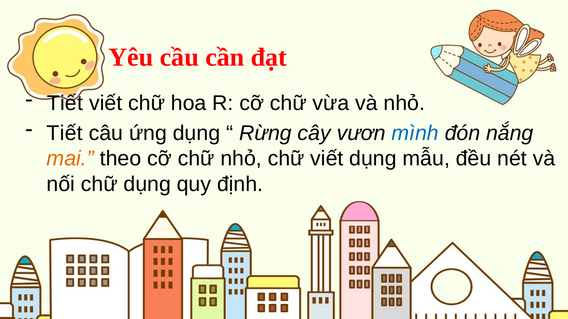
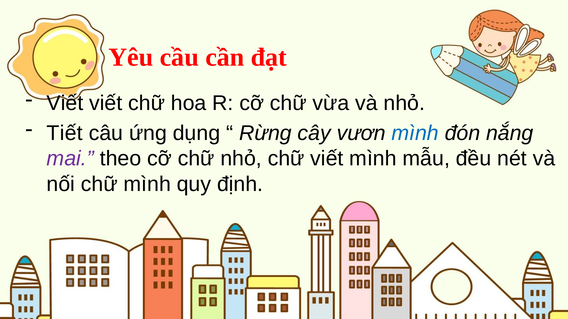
Tiết at (65, 103): Tiết -> Viết
mai colour: orange -> purple
viết dụng: dụng -> mình
chữ dụng: dụng -> mình
